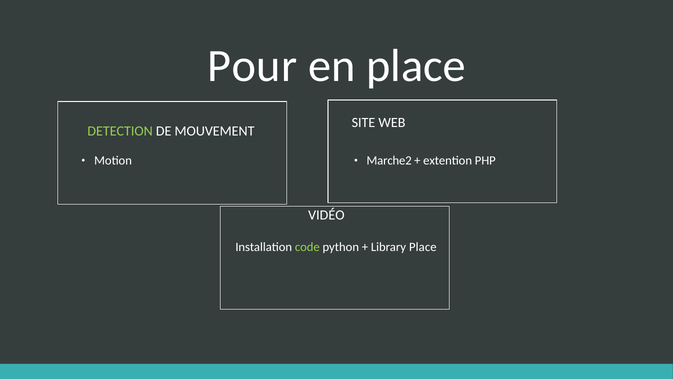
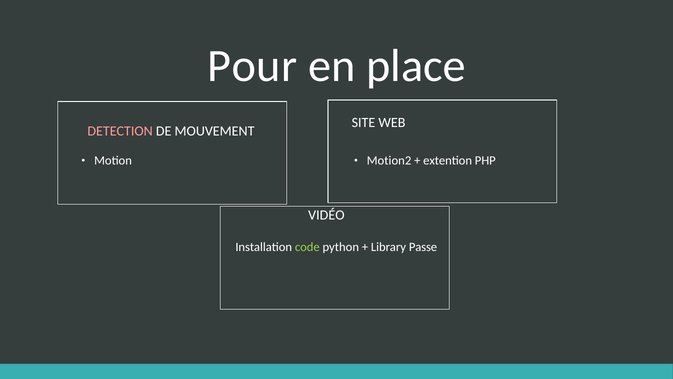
DETECTION colour: light green -> pink
Marche2: Marche2 -> Motion2
Library Place: Place -> Passe
